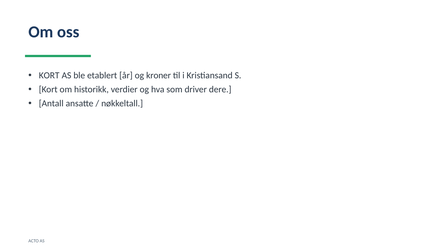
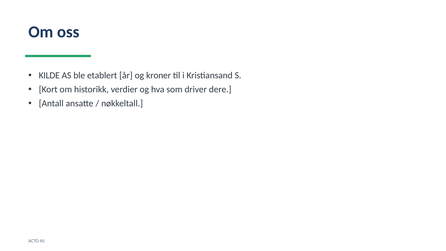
KORT at (49, 76): KORT -> KILDE
